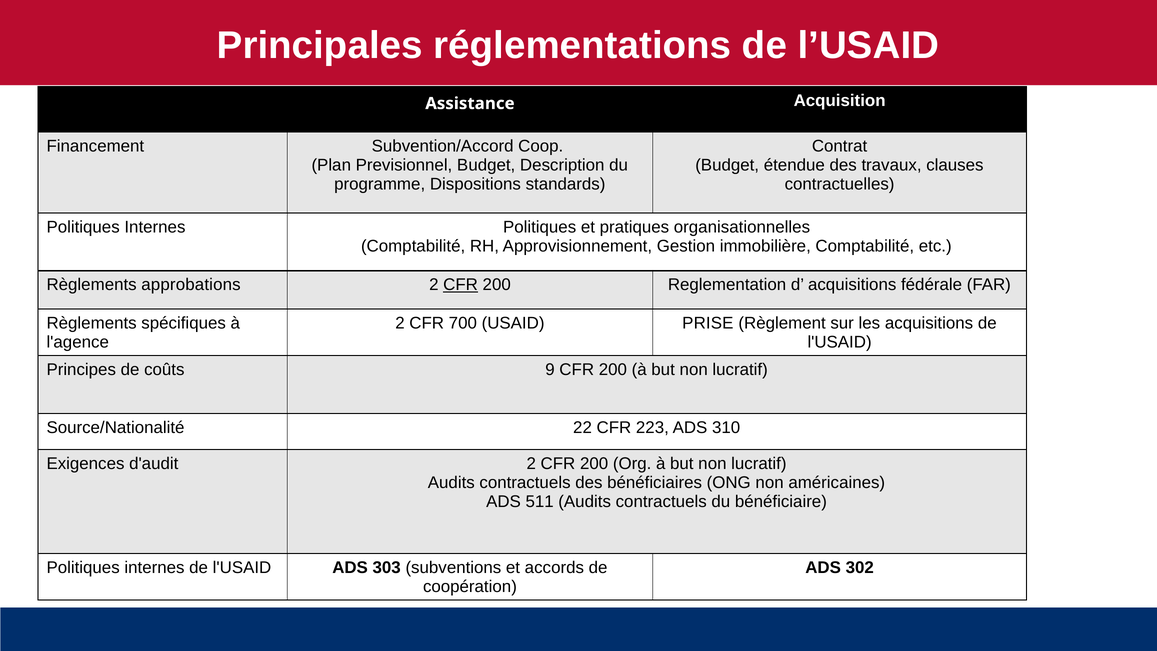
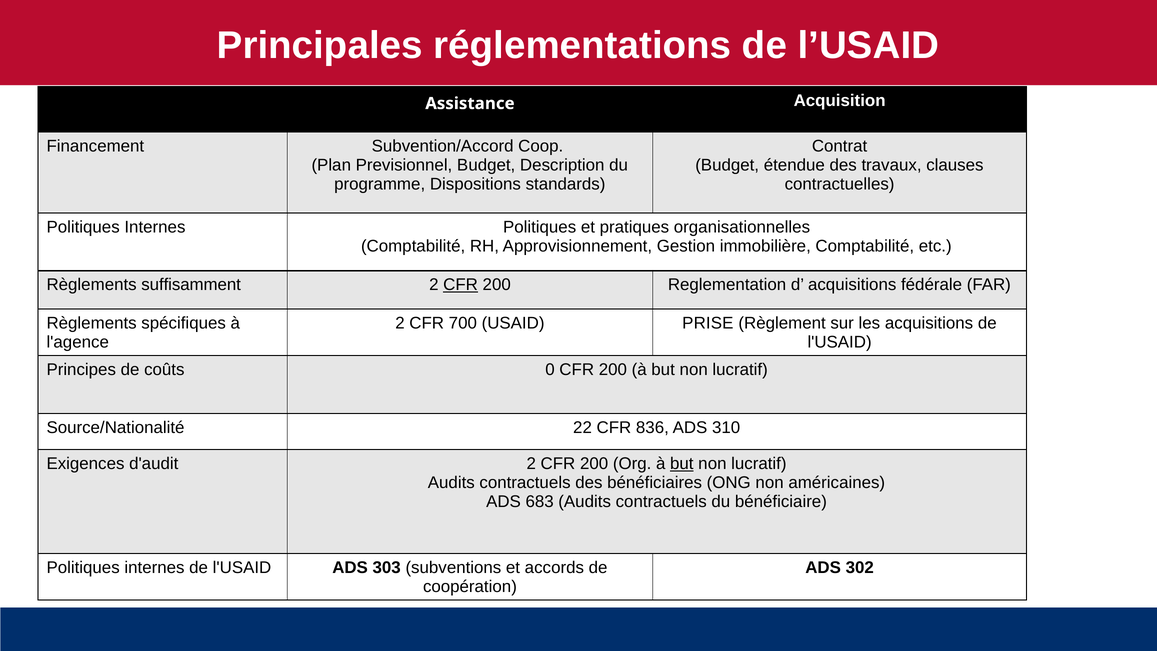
approbations: approbations -> suffisamment
9: 9 -> 0
223: 223 -> 836
but at (682, 463) underline: none -> present
511: 511 -> 683
